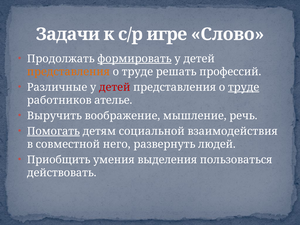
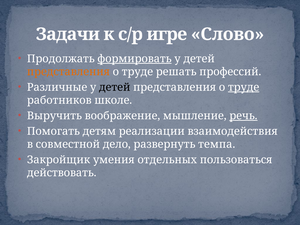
детей at (115, 87) colour: red -> black
ателье: ателье -> школе
речь underline: none -> present
Помогать underline: present -> none
социальной: социальной -> реализации
него: него -> дело
людей: людей -> темпа
Приобщить: Приобщить -> Закройщик
выделения: выделения -> отдельных
